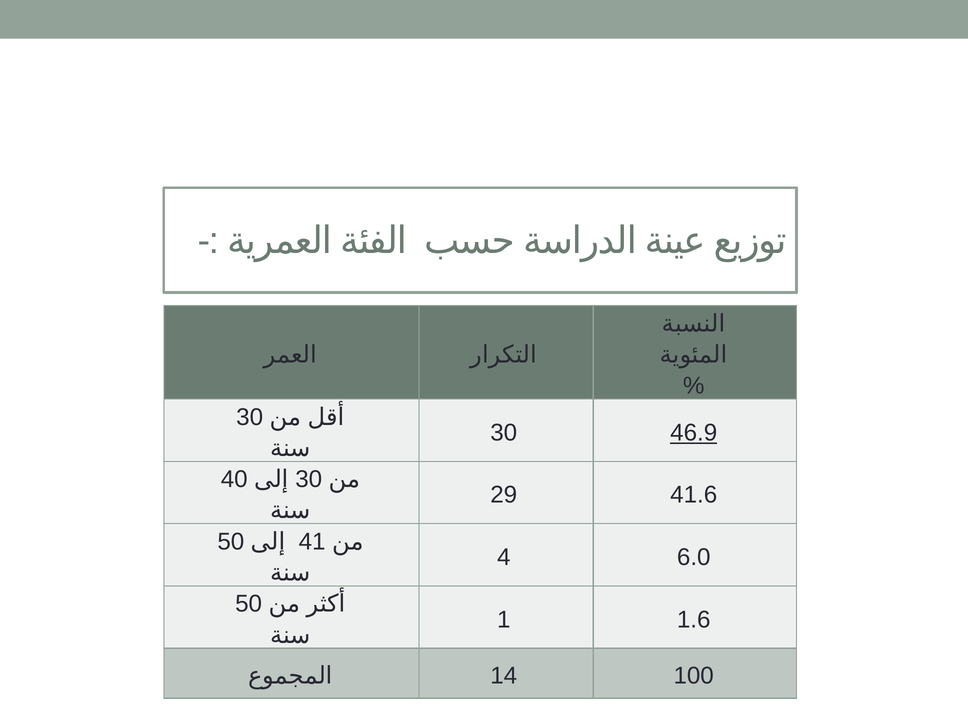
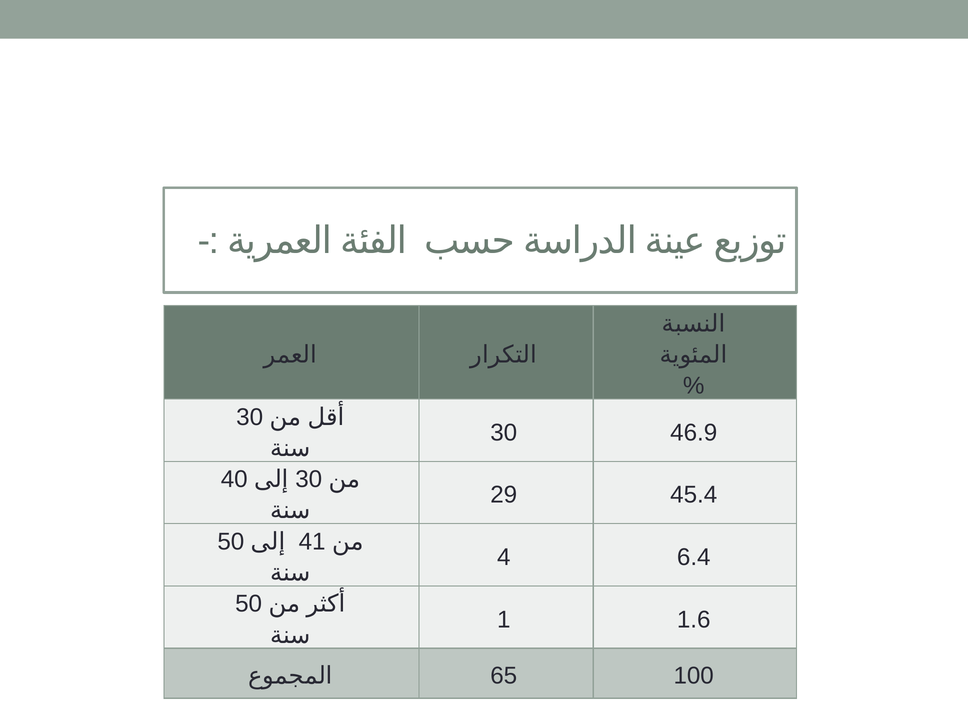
46.9 underline: present -> none
41.6: 41.6 -> 45.4
6.0: 6.0 -> 6.4
14: 14 -> 65
